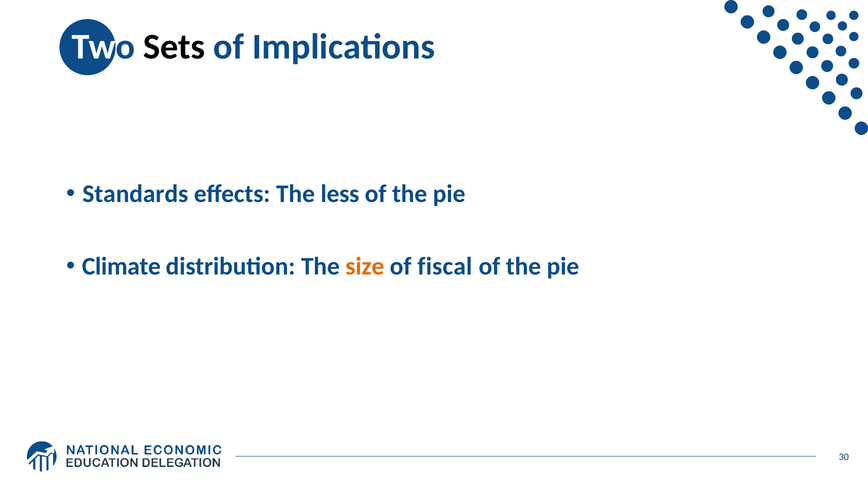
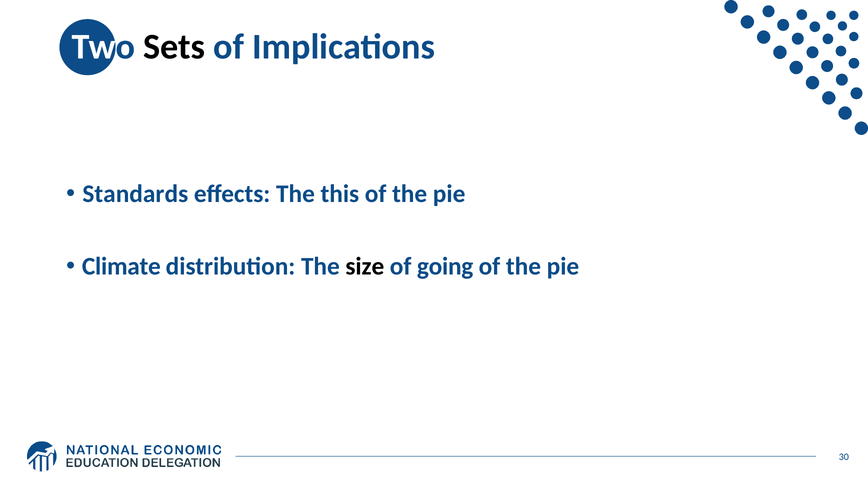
less: less -> this
size colour: orange -> black
fiscal: fiscal -> going
